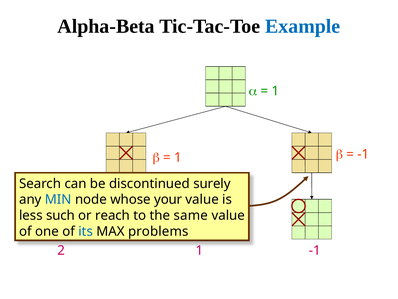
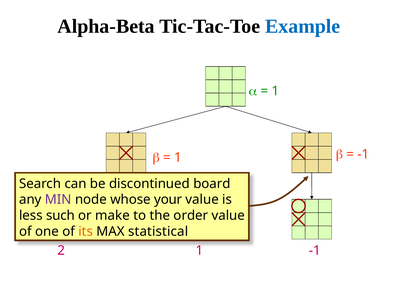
surely: surely -> board
MIN colour: blue -> purple
reach: reach -> make
same: same -> order
its colour: blue -> orange
problems: problems -> statistical
